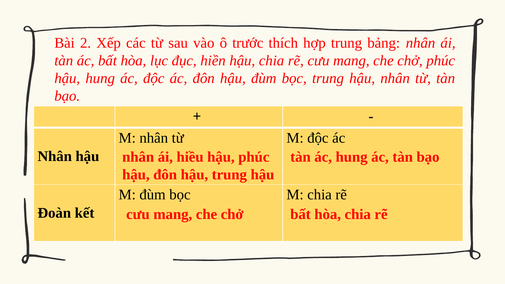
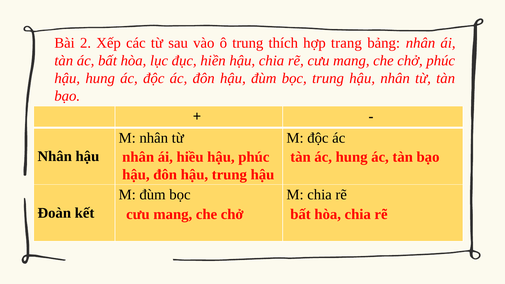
ô trước: trước -> trung
hợp trung: trung -> trang
